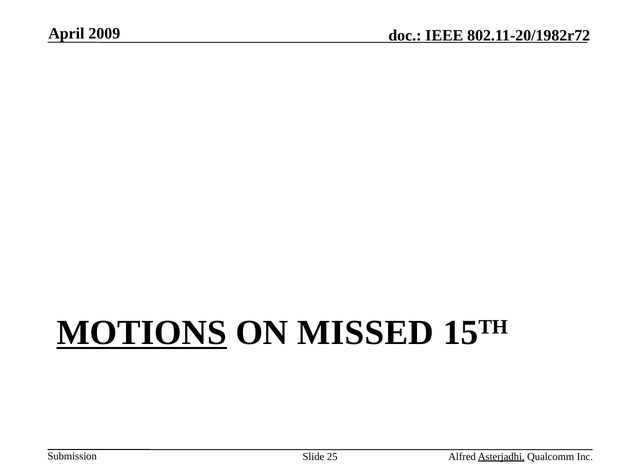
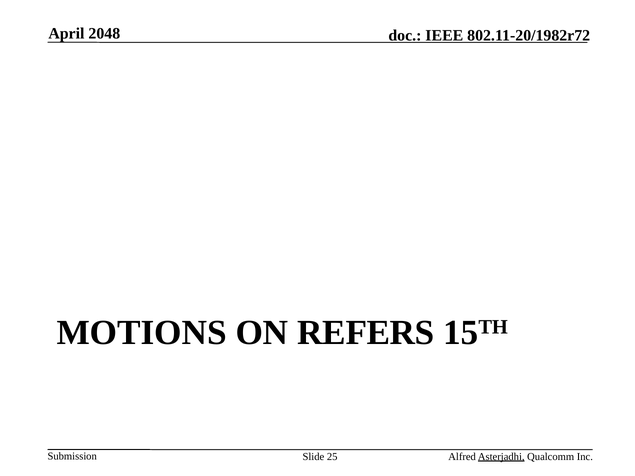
2009: 2009 -> 2048
MOTIONS underline: present -> none
MISSED: MISSED -> REFERS
